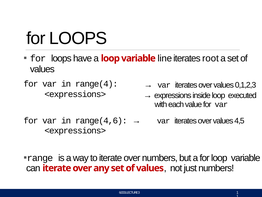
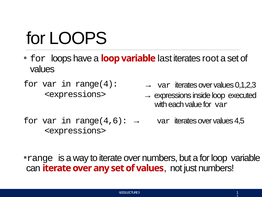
line: line -> last
